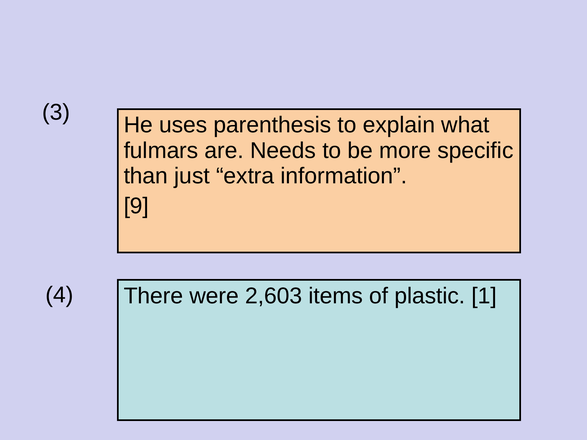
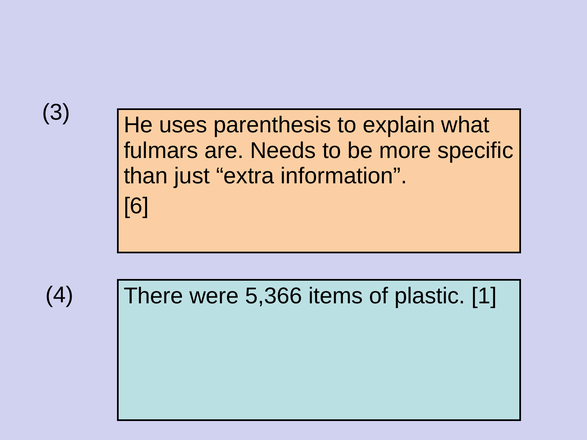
9: 9 -> 6
2,603: 2,603 -> 5,366
